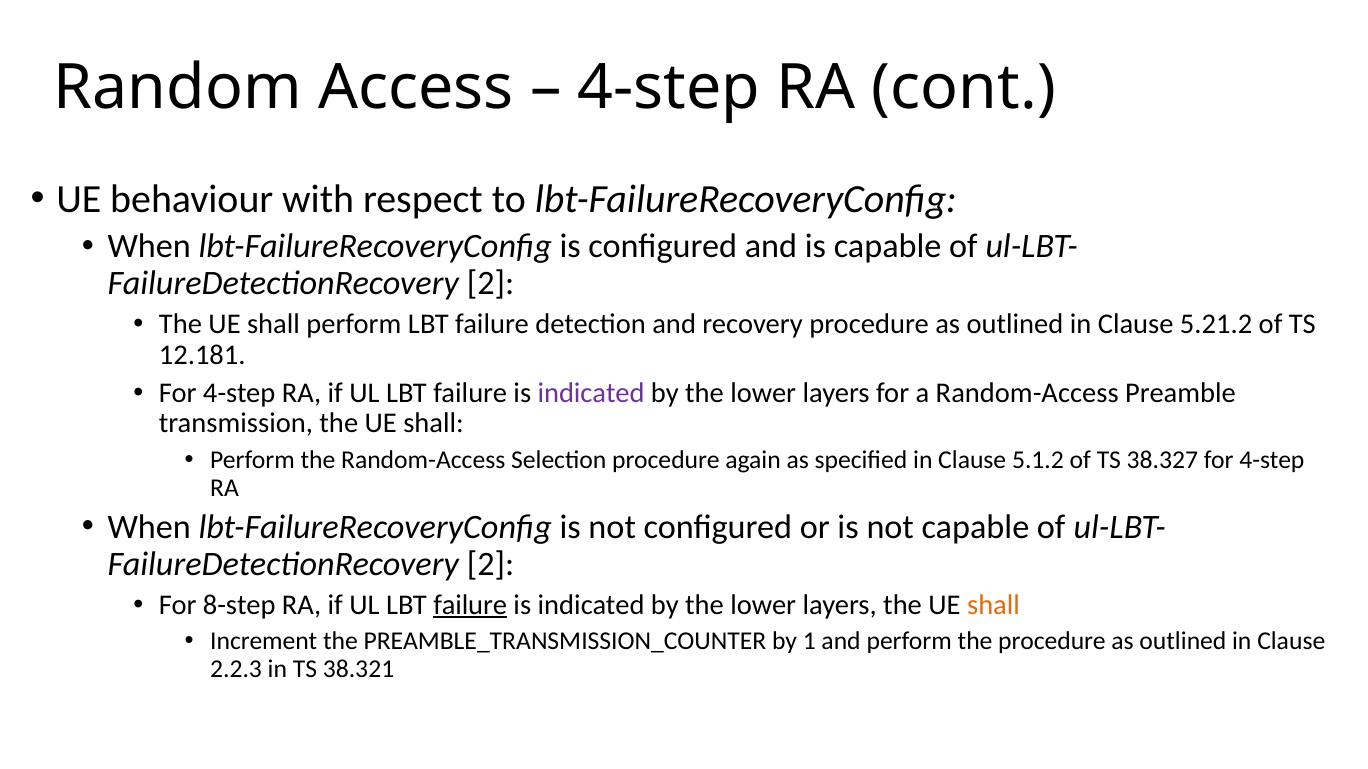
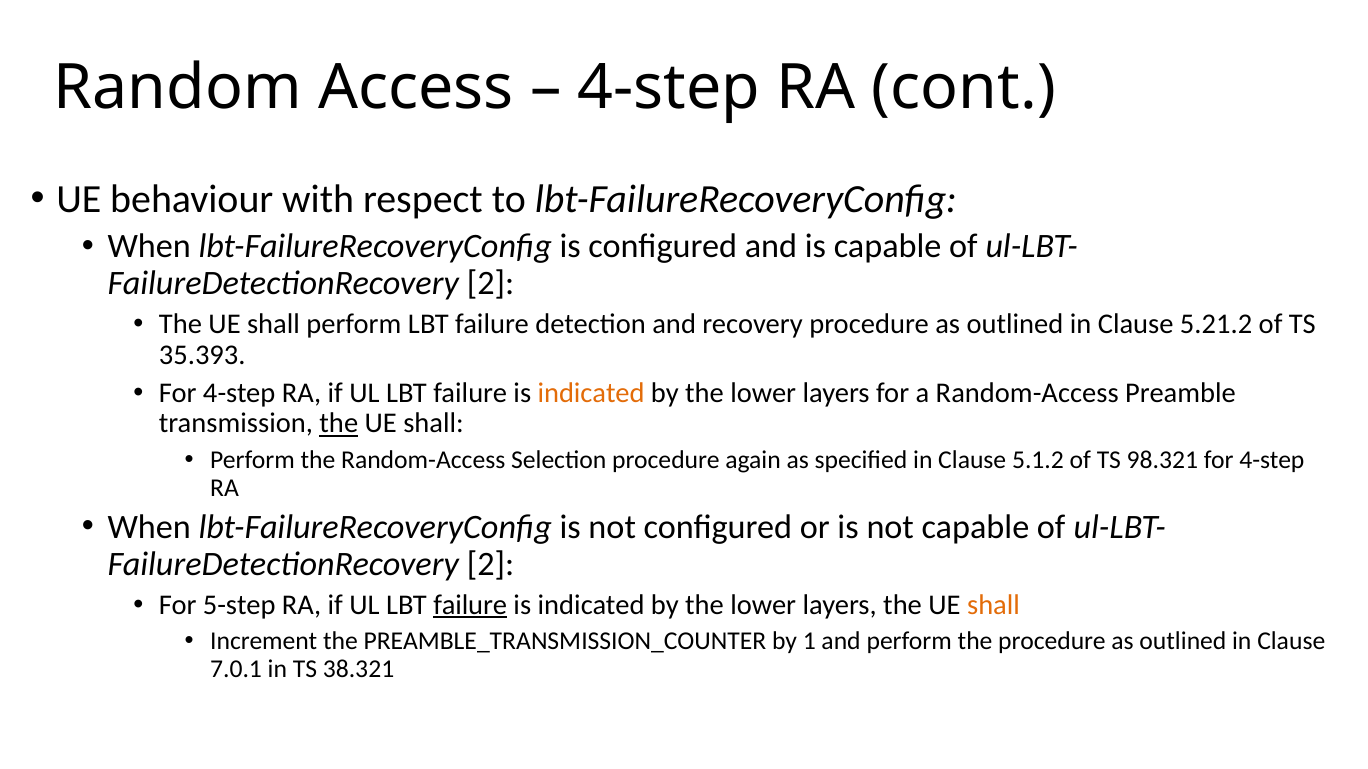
12.181: 12.181 -> 35.393
indicated at (591, 393) colour: purple -> orange
the at (339, 424) underline: none -> present
38.327: 38.327 -> 98.321
8-step: 8-step -> 5-step
2.2.3: 2.2.3 -> 7.0.1
